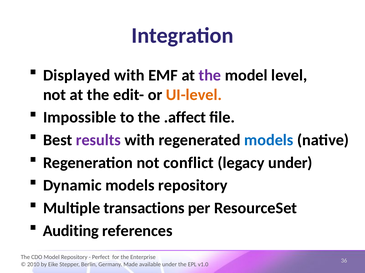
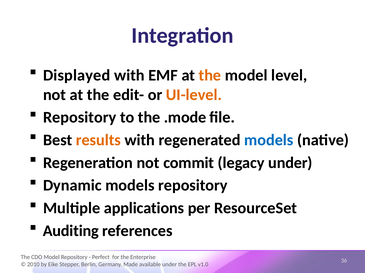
the at (210, 75) colour: purple -> orange
Impossible at (80, 118): Impossible -> Repository
.affect: .affect -> .mode
results colour: purple -> orange
conflict: conflict -> commit
transactions: transactions -> applications
